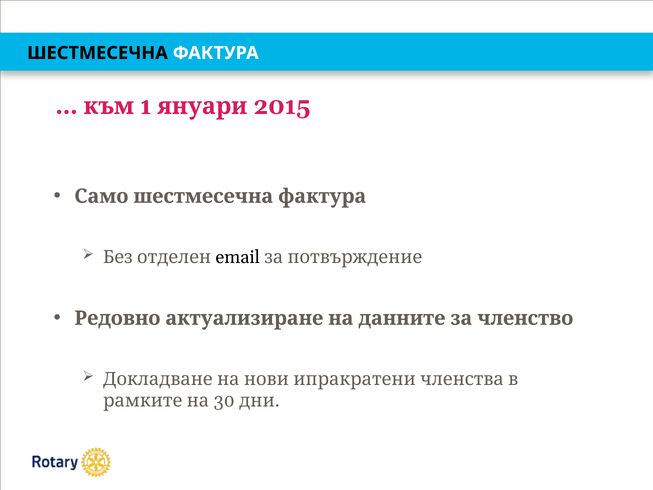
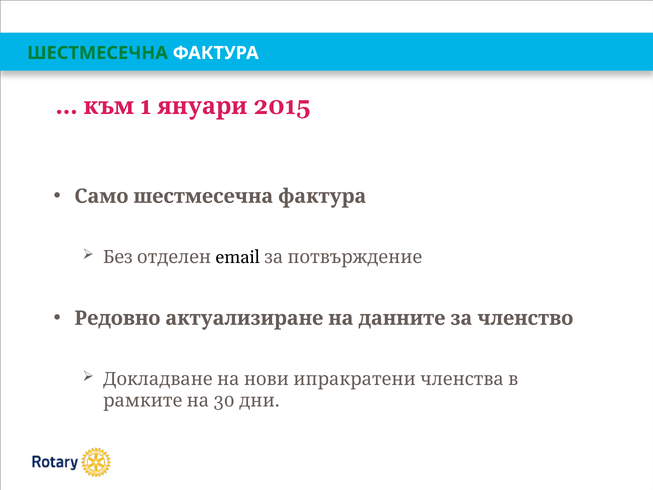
ШЕСТМЕСЕЧНА colour: black -> green
